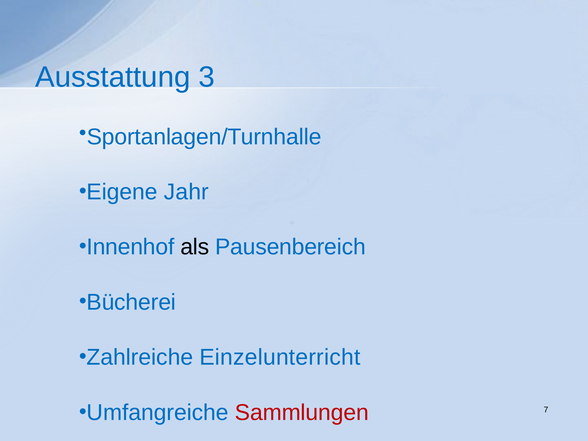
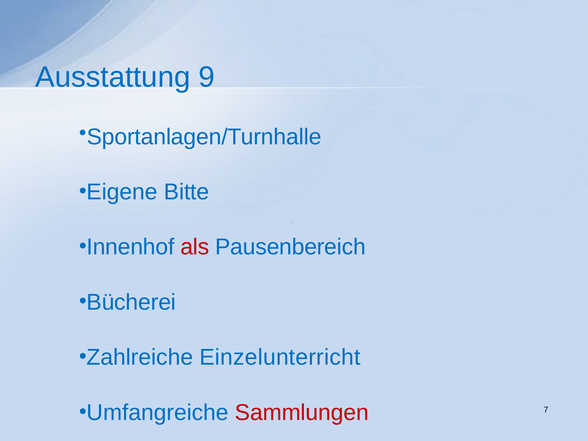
3: 3 -> 9
Jahr: Jahr -> Bitte
als colour: black -> red
